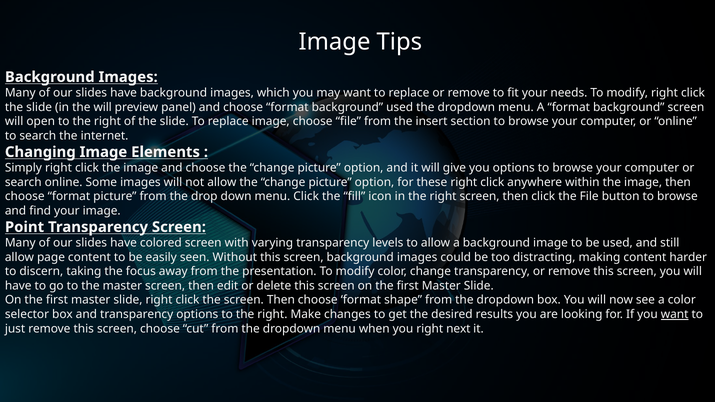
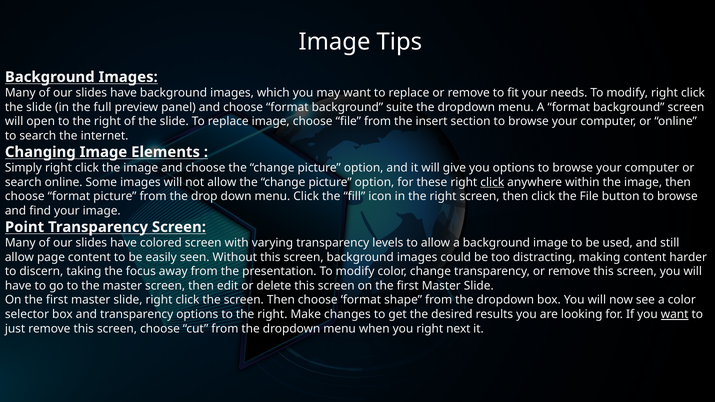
the will: will -> full
background used: used -> suite
click at (492, 182) underline: none -> present
